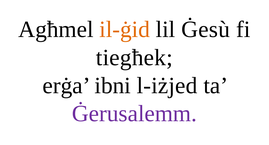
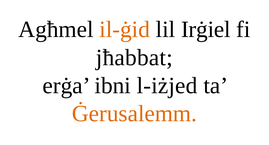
Ġesù: Ġesù -> Irġiel
tiegħek: tiegħek -> jħabbat
Ġerusalemm colour: purple -> orange
